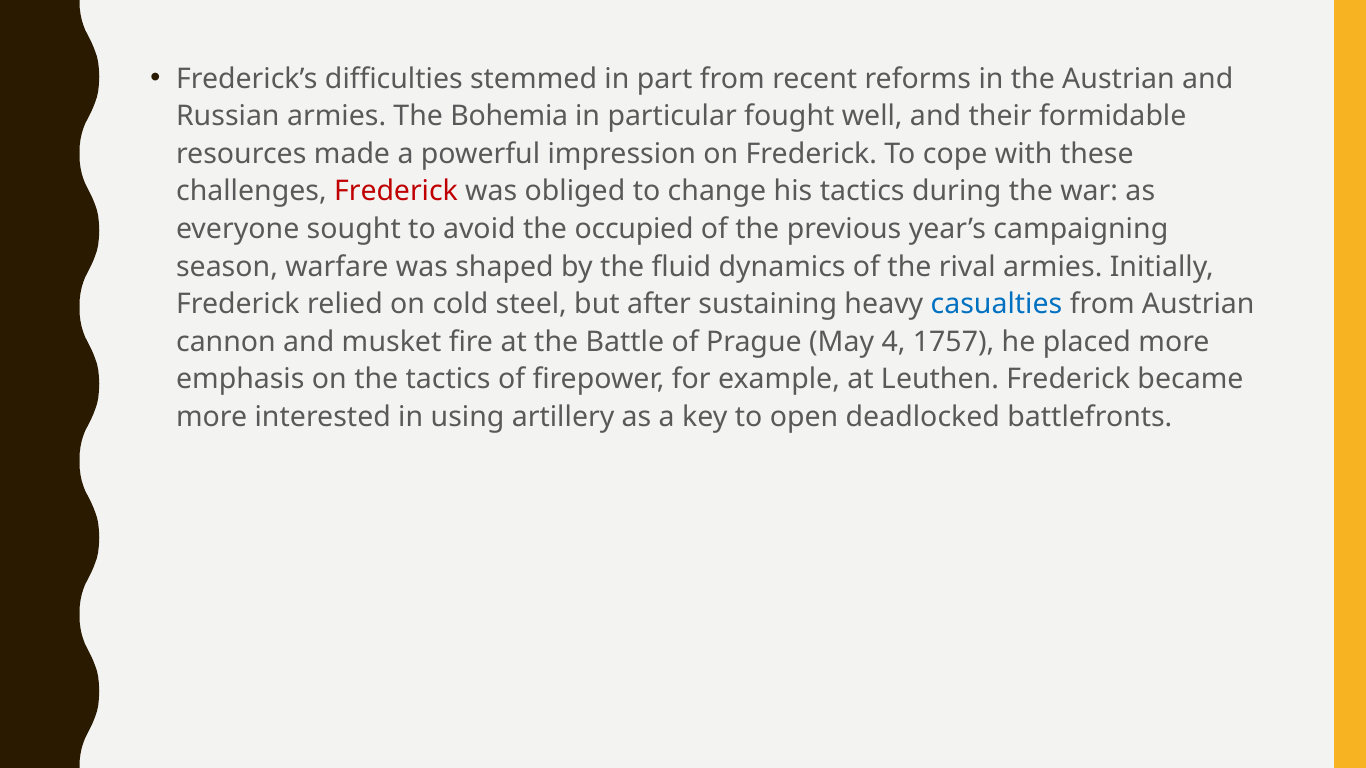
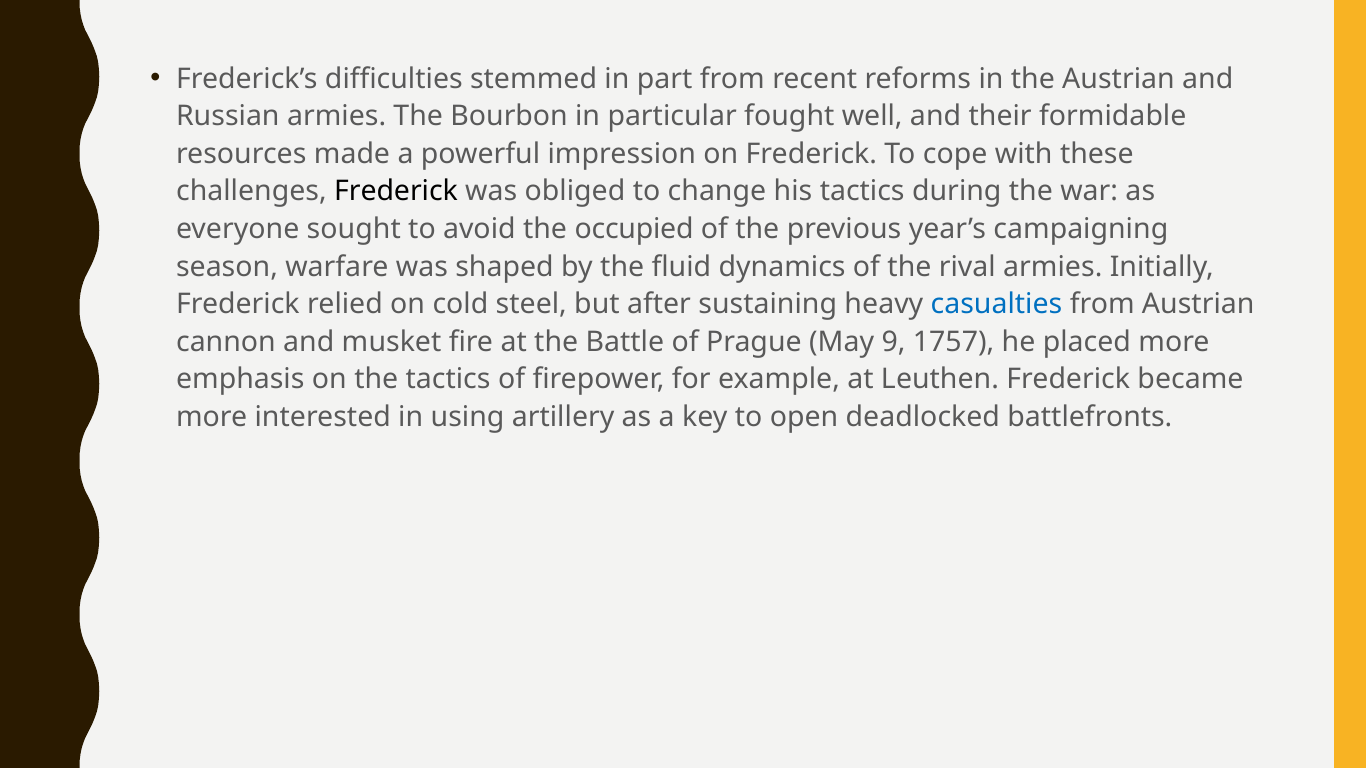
Bohemia: Bohemia -> Bourbon
Frederick at (396, 192) colour: red -> black
4: 4 -> 9
